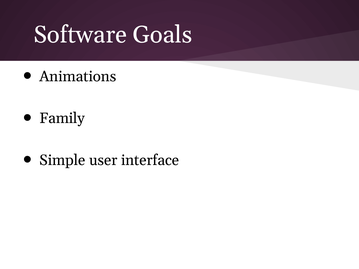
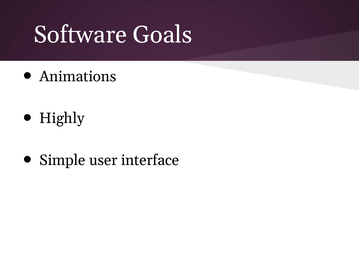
Family: Family -> Highly
